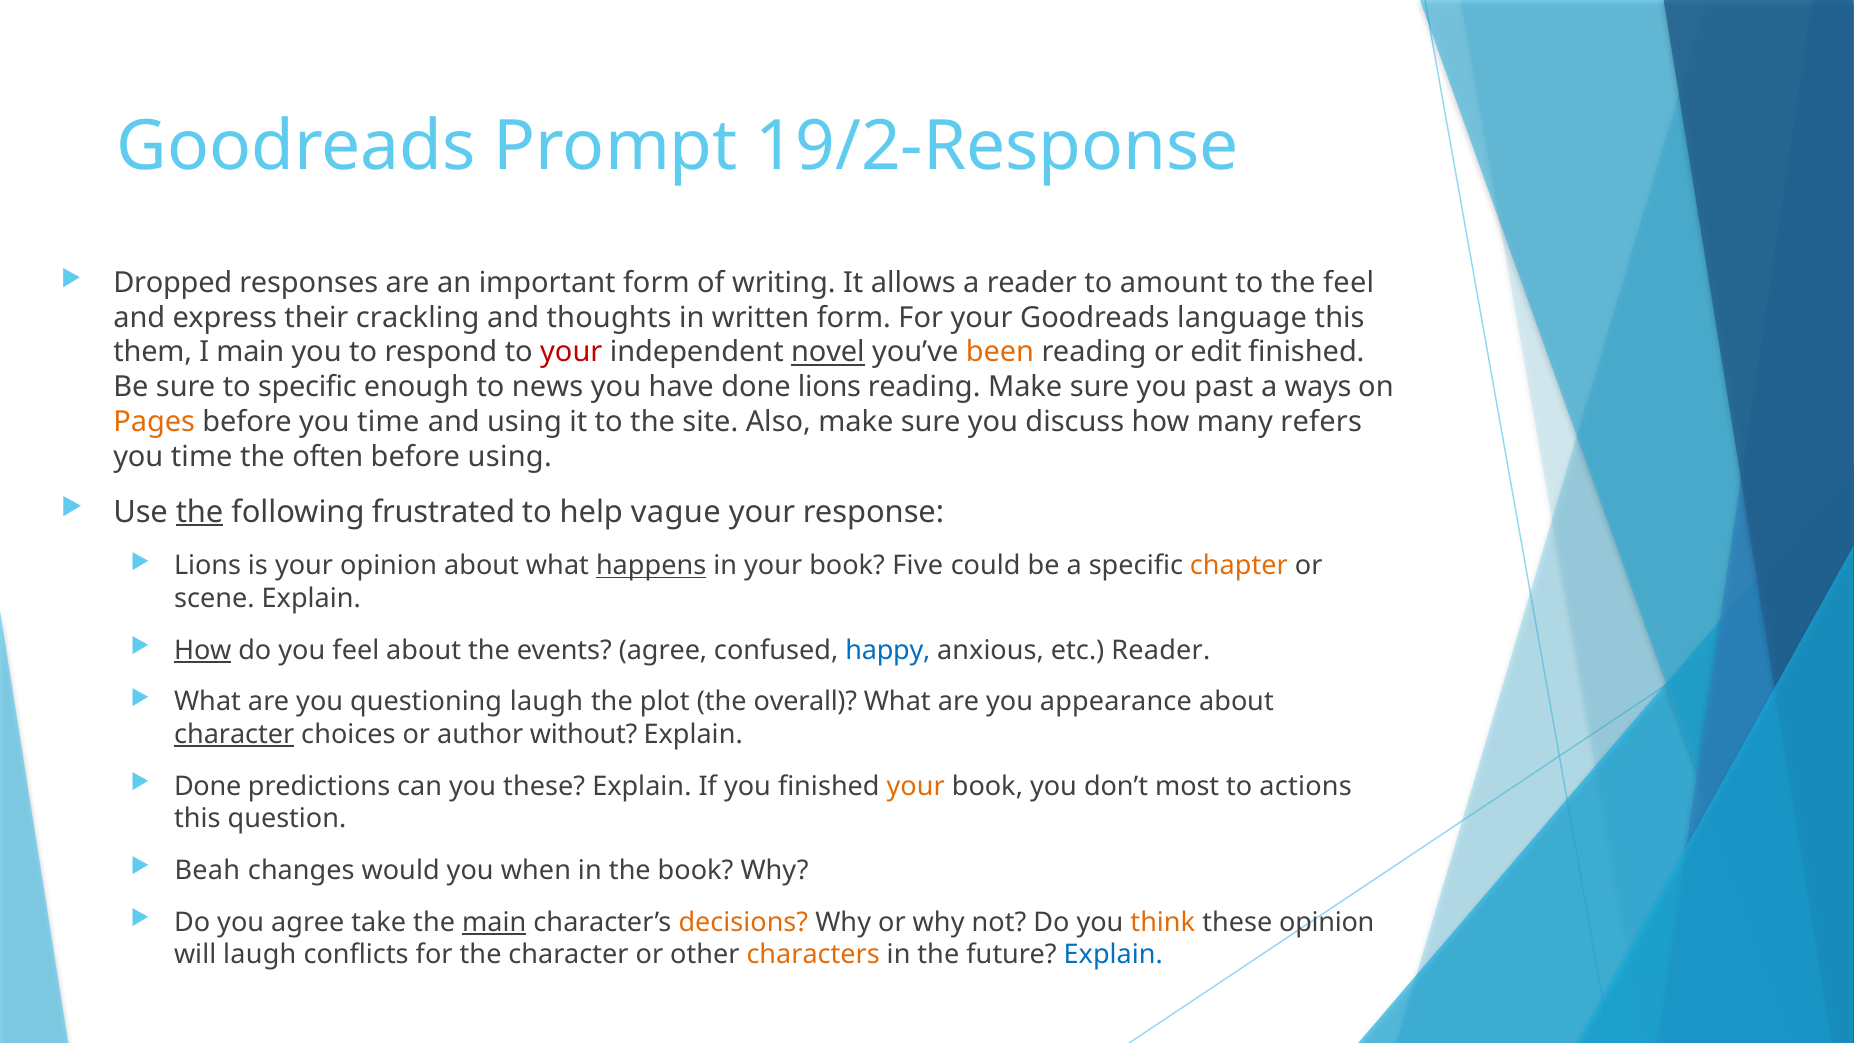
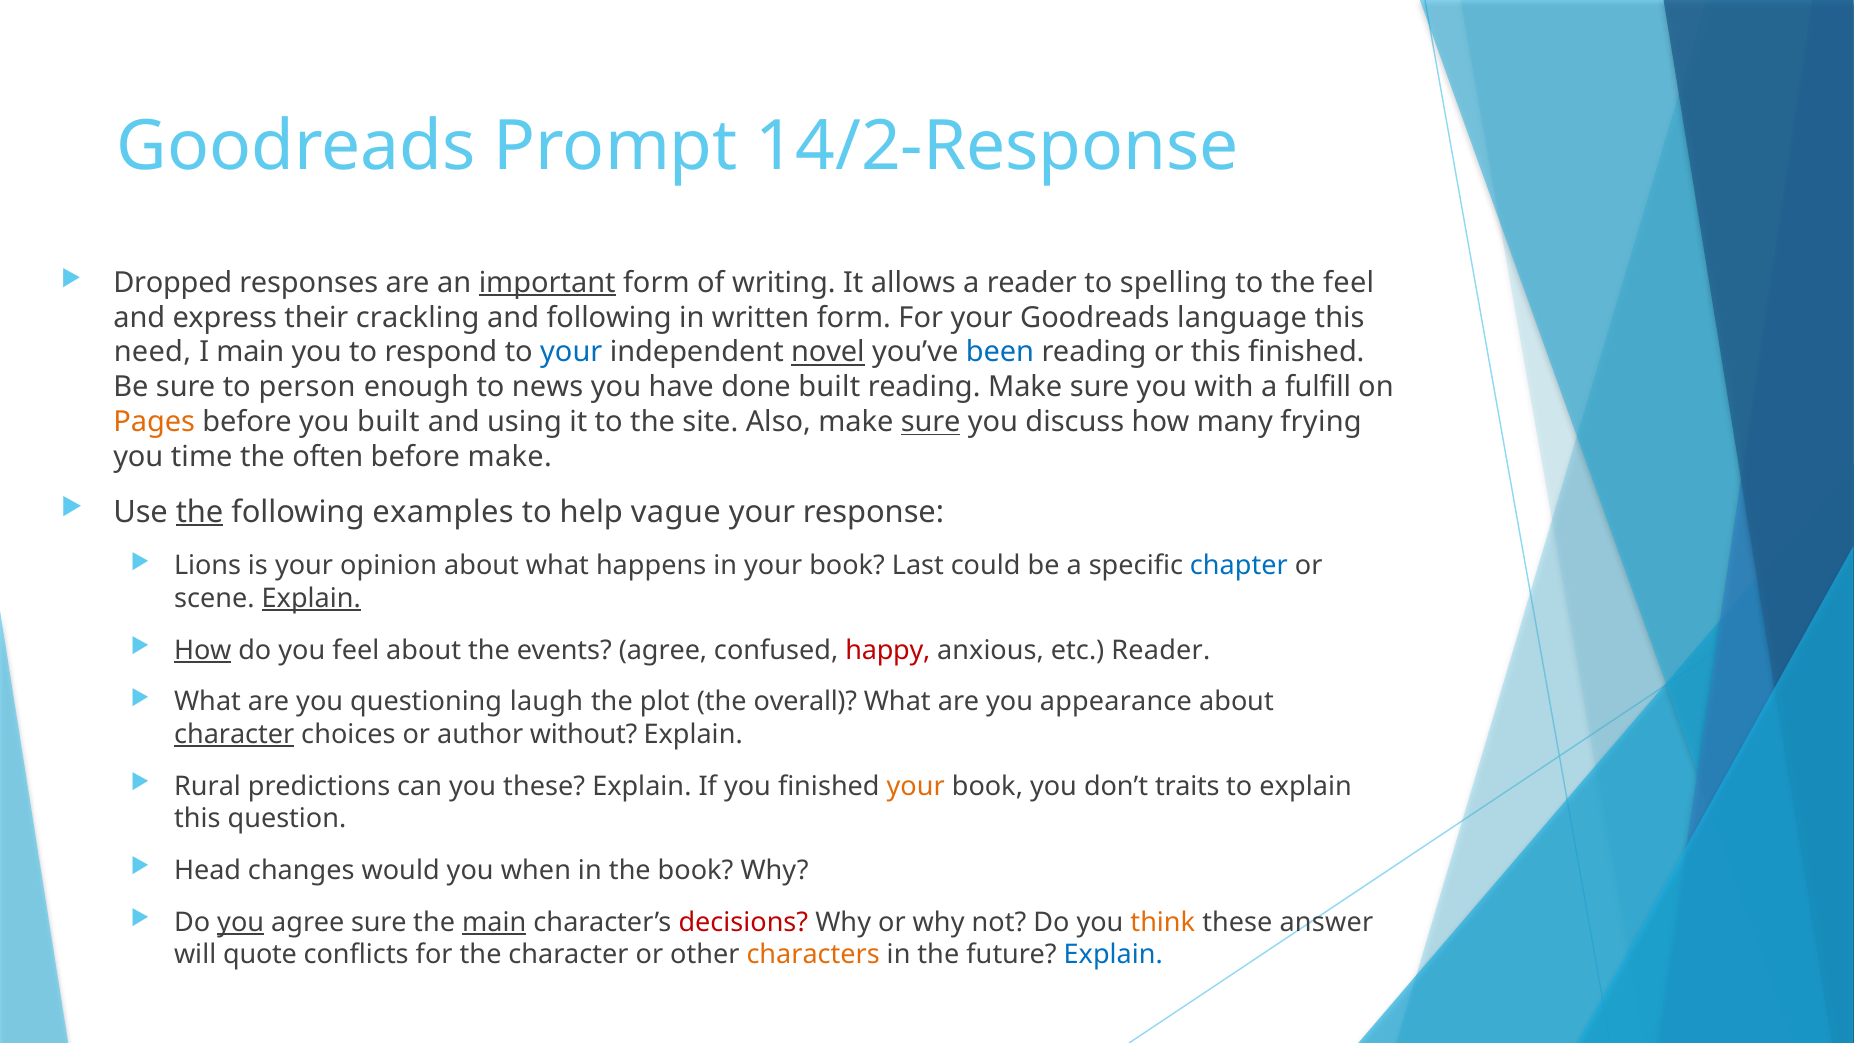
19/2-Response: 19/2-Response -> 14/2-Response
important underline: none -> present
amount: amount -> spelling
and thoughts: thoughts -> following
them: them -> need
your at (571, 352) colour: red -> blue
been colour: orange -> blue
or edit: edit -> this
to specific: specific -> person
done lions: lions -> built
past: past -> with
ways: ways -> fulfill
before you time: time -> built
sure at (931, 422) underline: none -> present
refers: refers -> frying
before using: using -> make
frustrated: frustrated -> examples
happens underline: present -> none
Five: Five -> Last
chapter colour: orange -> blue
Explain at (311, 598) underline: none -> present
happy colour: blue -> red
Done at (208, 786): Done -> Rural
most: most -> traits
to actions: actions -> explain
Beah: Beah -> Head
you at (241, 922) underline: none -> present
agree take: take -> sure
decisions colour: orange -> red
these opinion: opinion -> answer
will laugh: laugh -> quote
